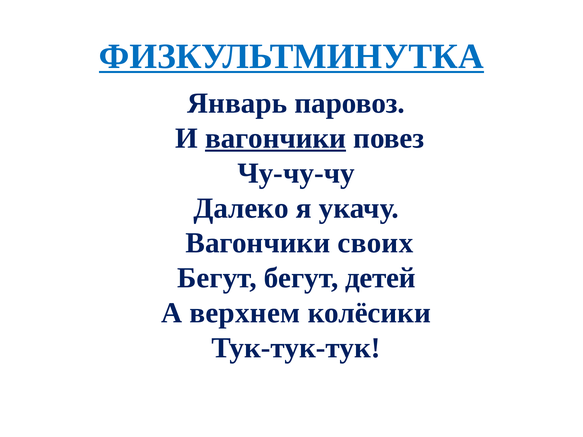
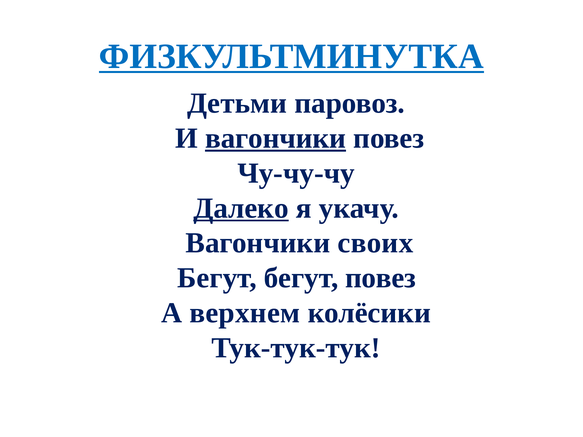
Январь: Январь -> Детьми
Далеко underline: none -> present
бегут детей: детей -> повез
